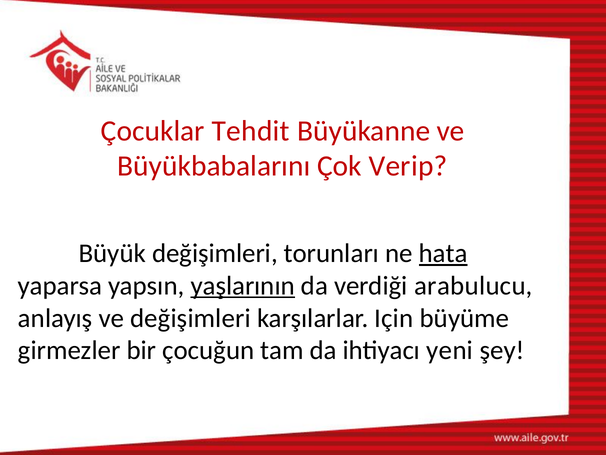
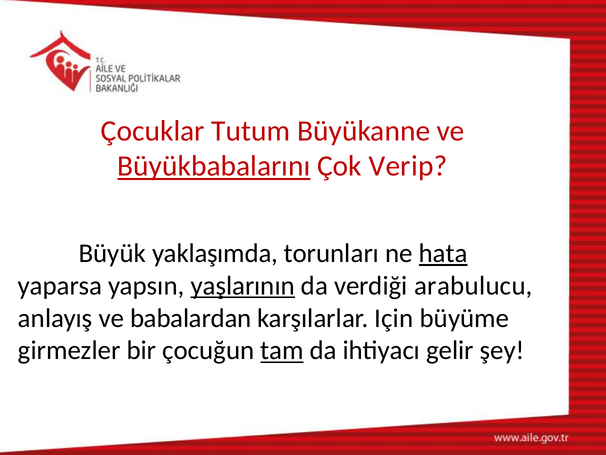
Tehdit: Tehdit -> Tutum
Büyükbabalarını underline: none -> present
Büyük değişimleri: değişimleri -> yaklaşımda
ve değişimleri: değişimleri -> babalardan
tam underline: none -> present
yeni: yeni -> gelir
